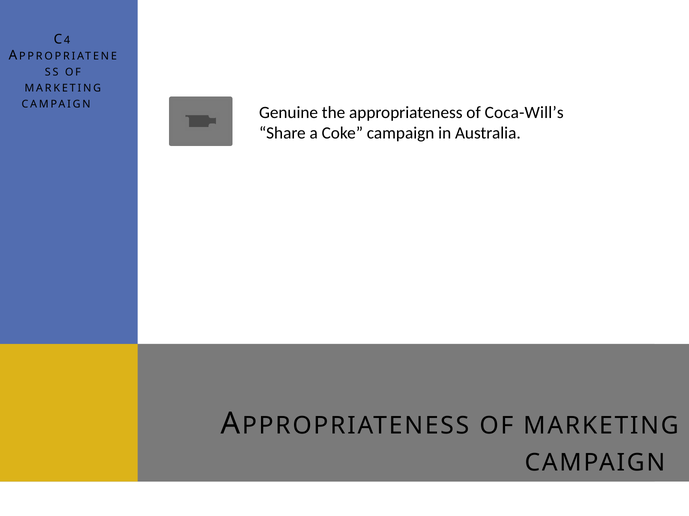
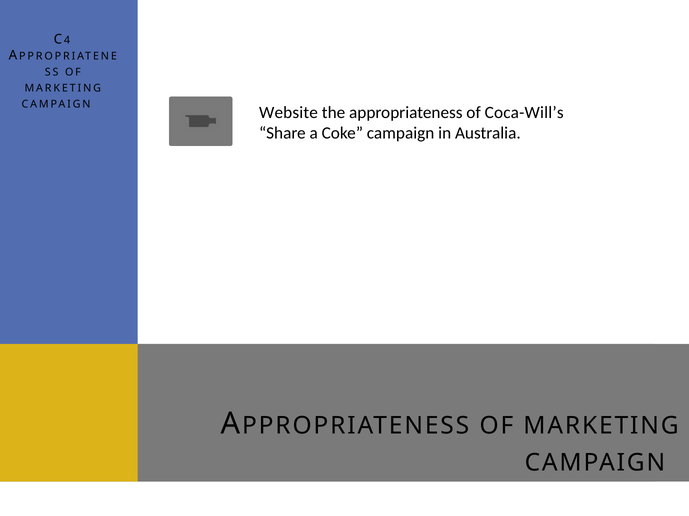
Genuine: Genuine -> Website
